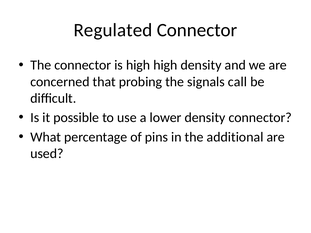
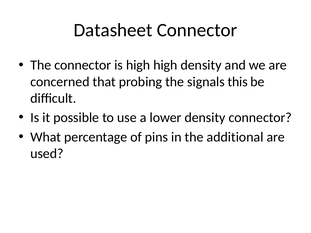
Regulated: Regulated -> Datasheet
call: call -> this
